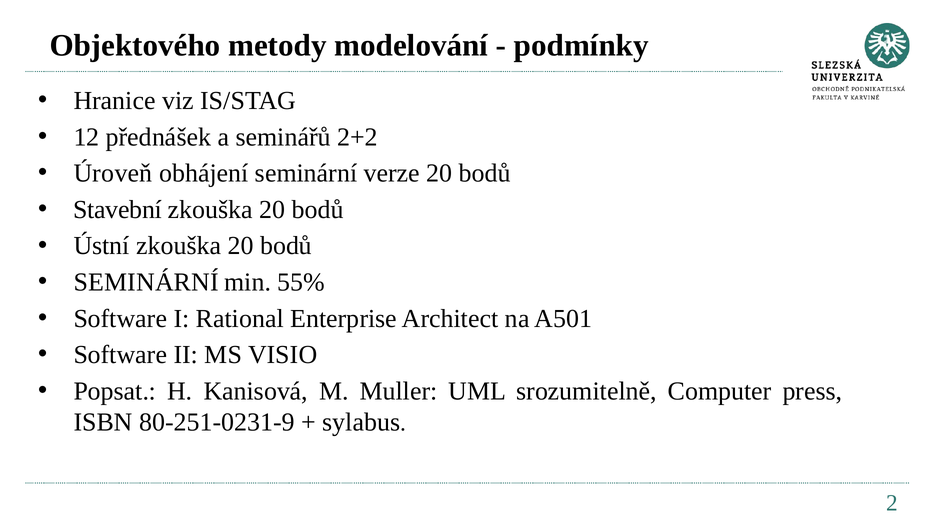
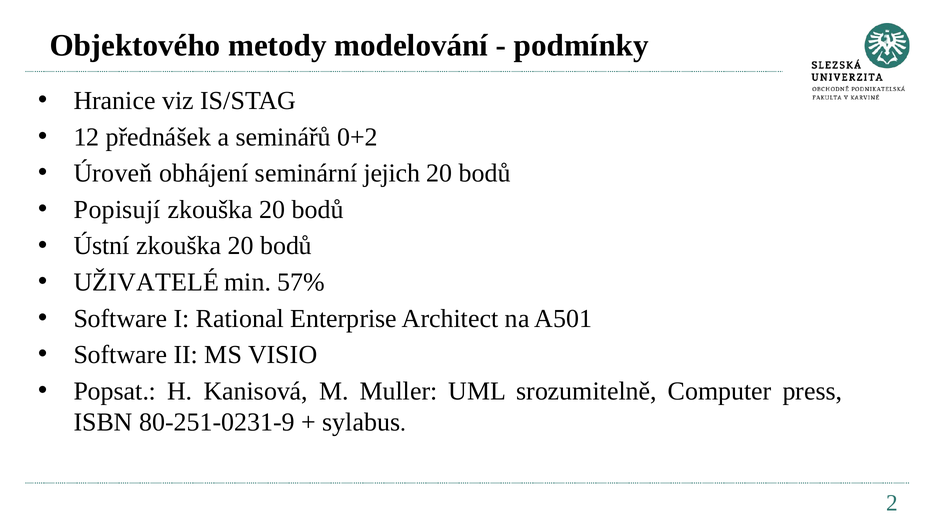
2+2: 2+2 -> 0+2
verze: verze -> jejich
Stavební: Stavební -> Popisují
SEMINÁRNÍ at (146, 282): SEMINÁRNÍ -> UŽIVATELÉ
55%: 55% -> 57%
